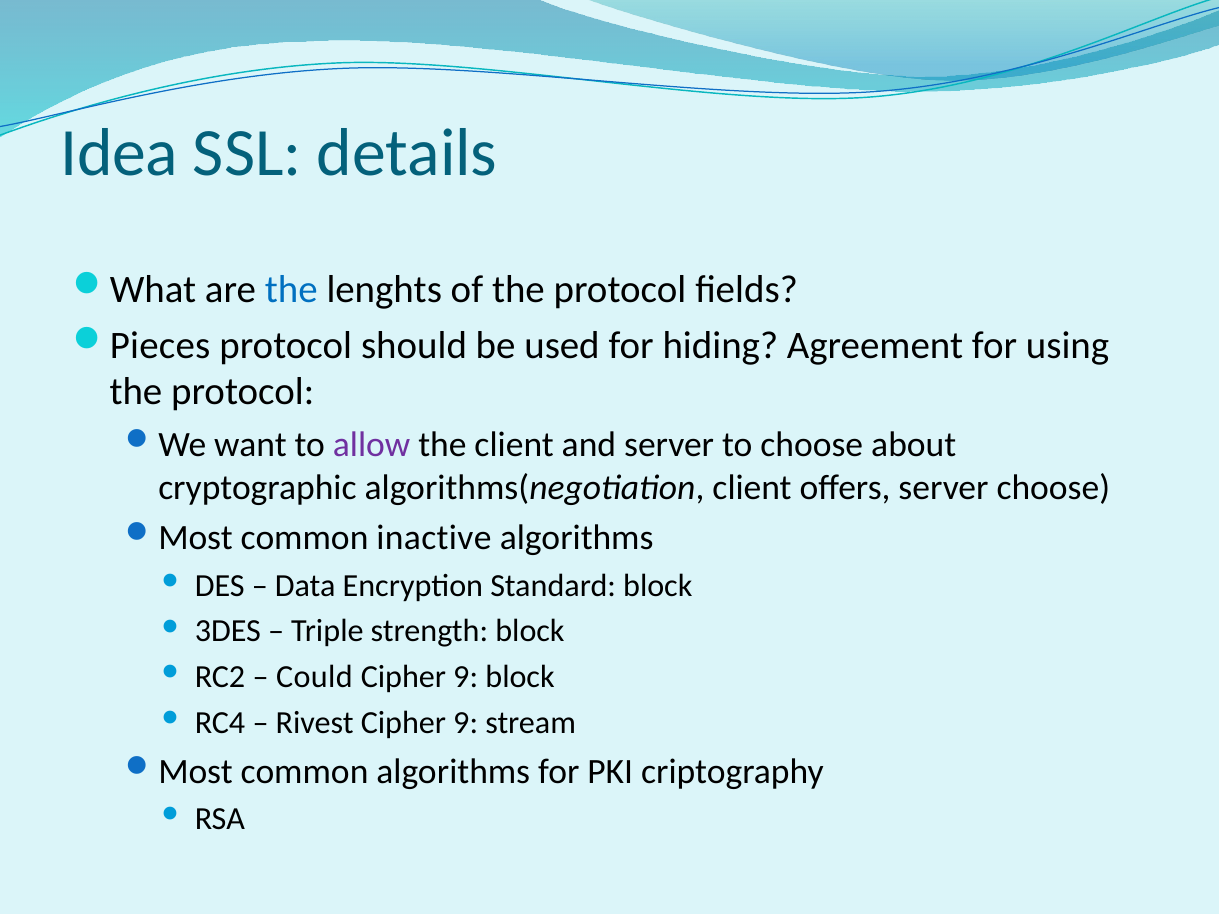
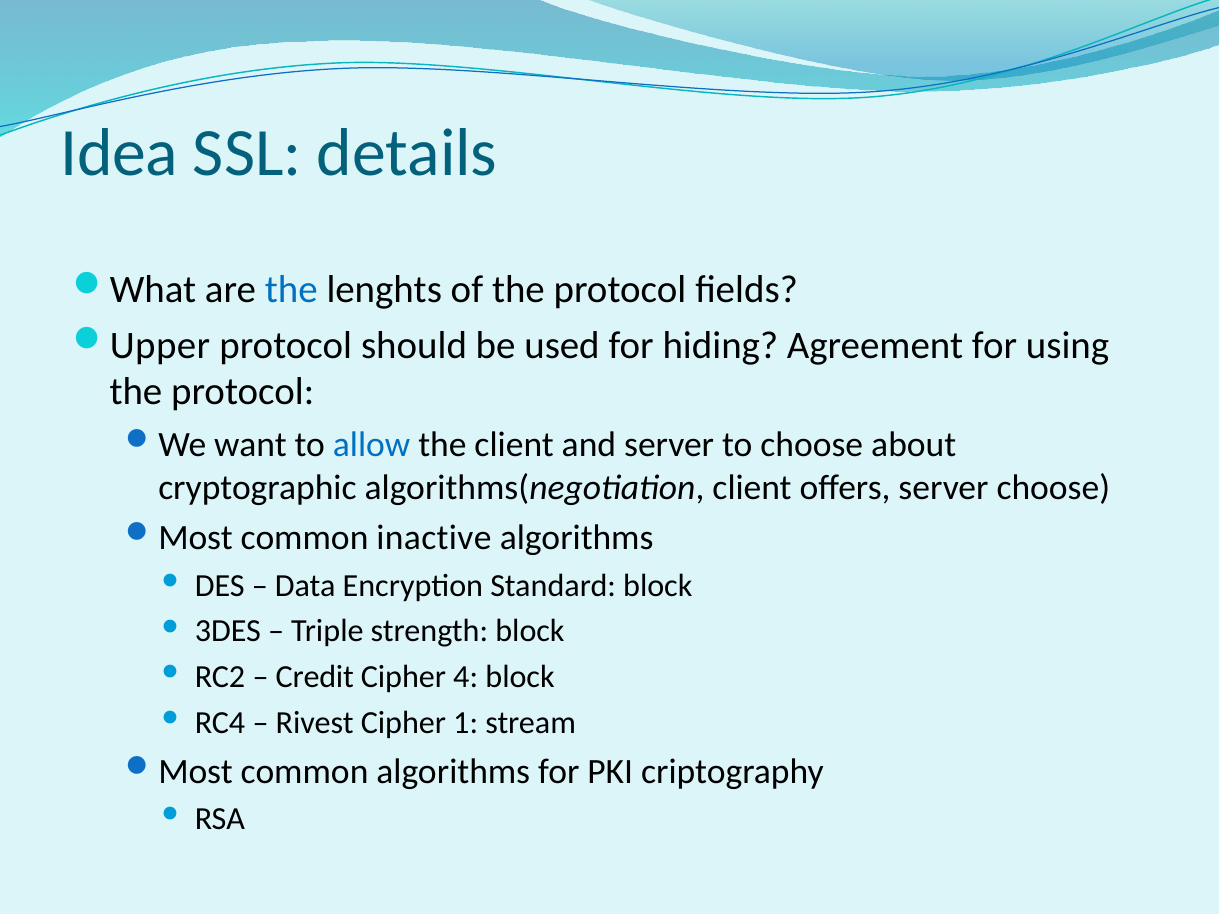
Pieces: Pieces -> Upper
allow colour: purple -> blue
Could: Could -> Credit
9 at (466, 677): 9 -> 4
Rivest Cipher 9: 9 -> 1
